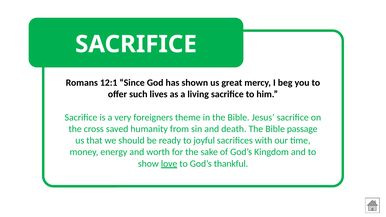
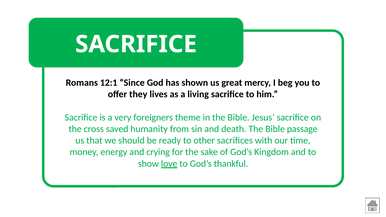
such: such -> they
joyful: joyful -> other
worth: worth -> crying
